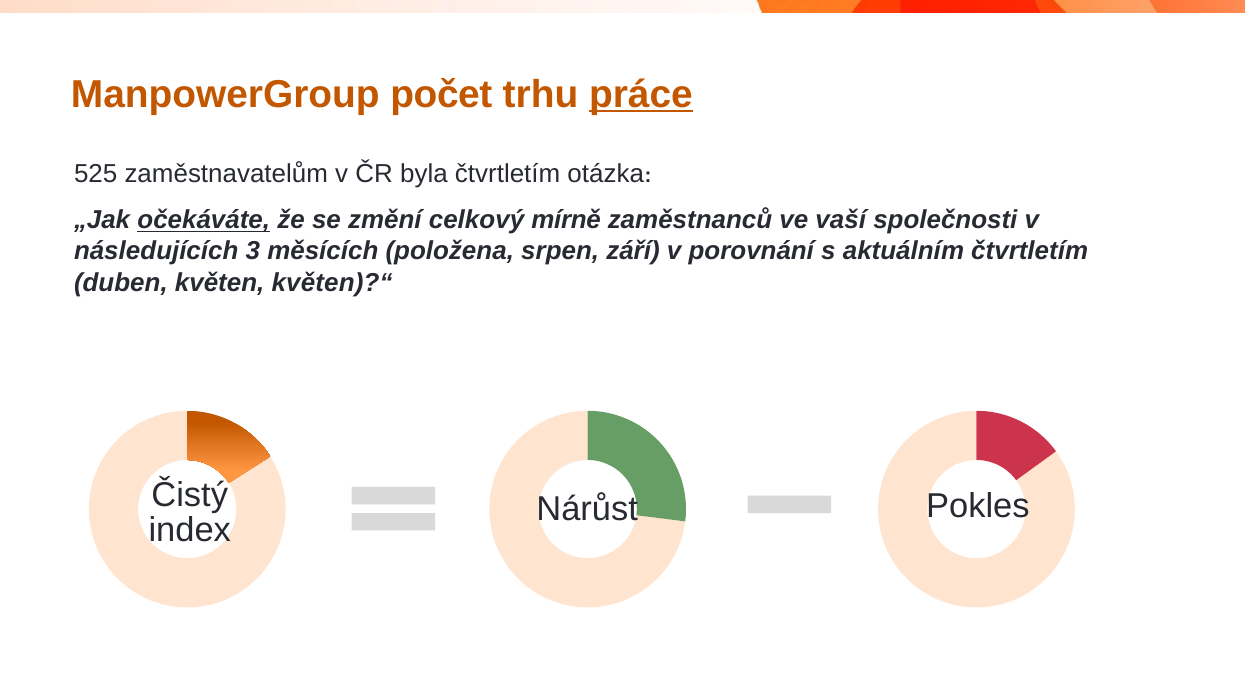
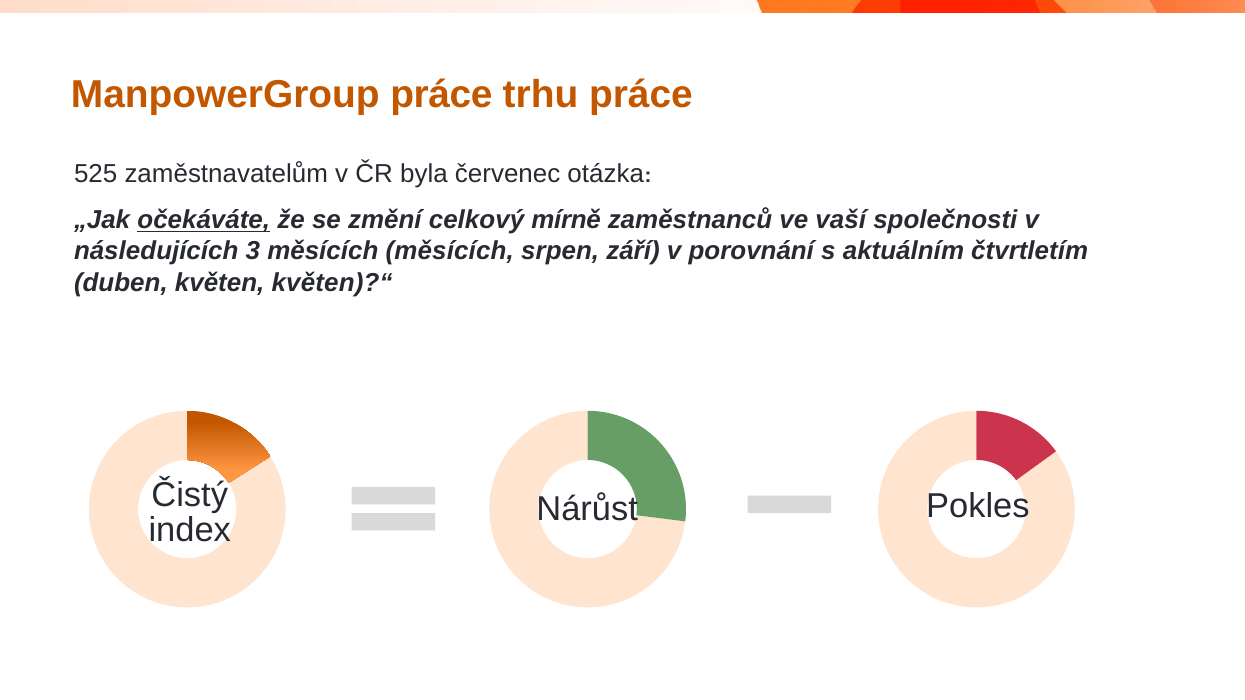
ManpowerGroup počet: počet -> práce
práce at (641, 95) underline: present -> none
byla čtvrtletím: čtvrtletím -> červenec
měsících položena: položena -> měsících
